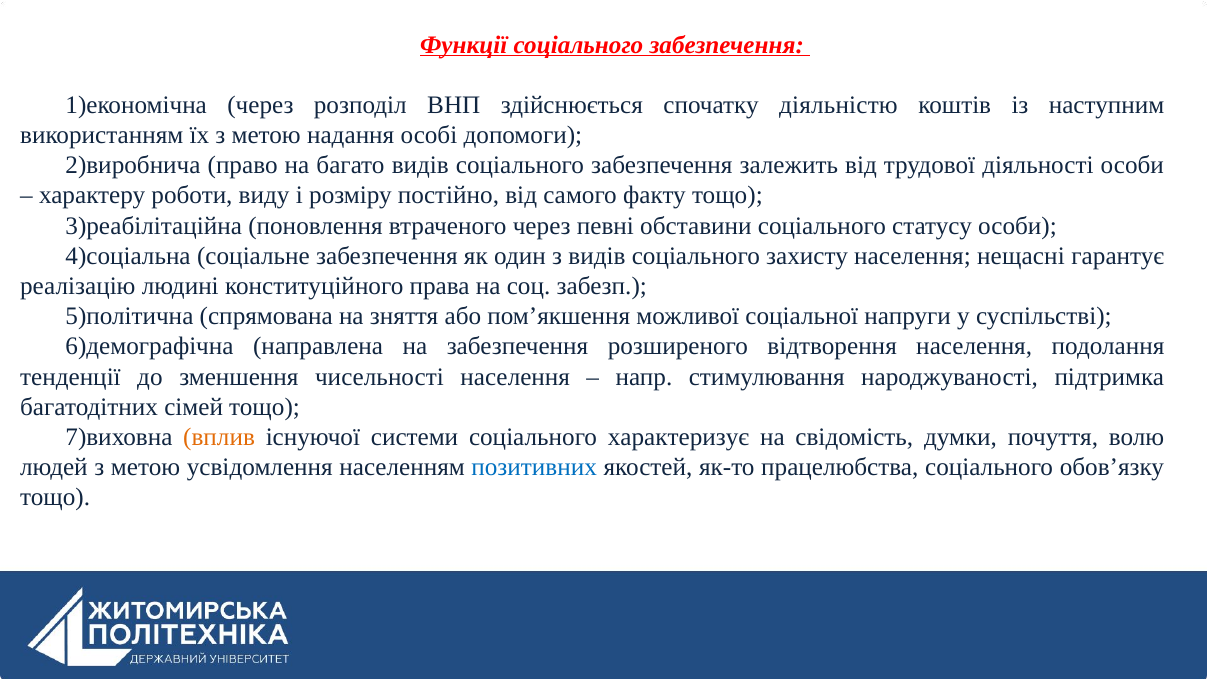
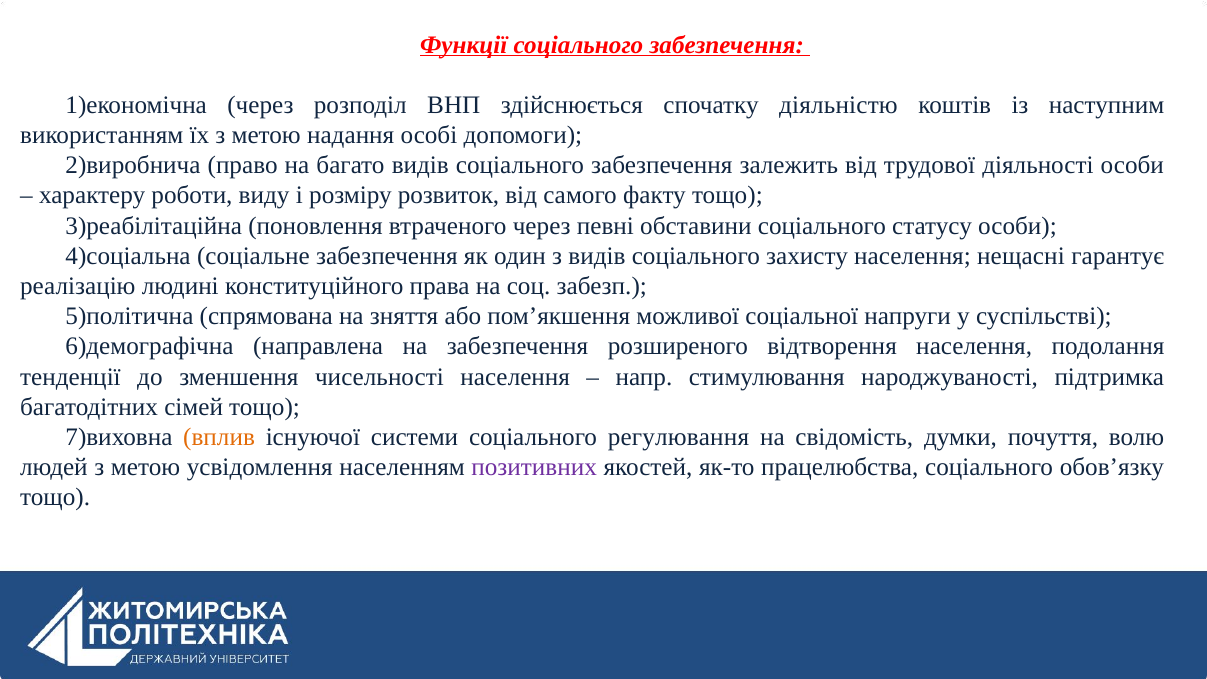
постійно: постійно -> розвиток
характеризує: характеризує -> регулювання
позитивних colour: blue -> purple
